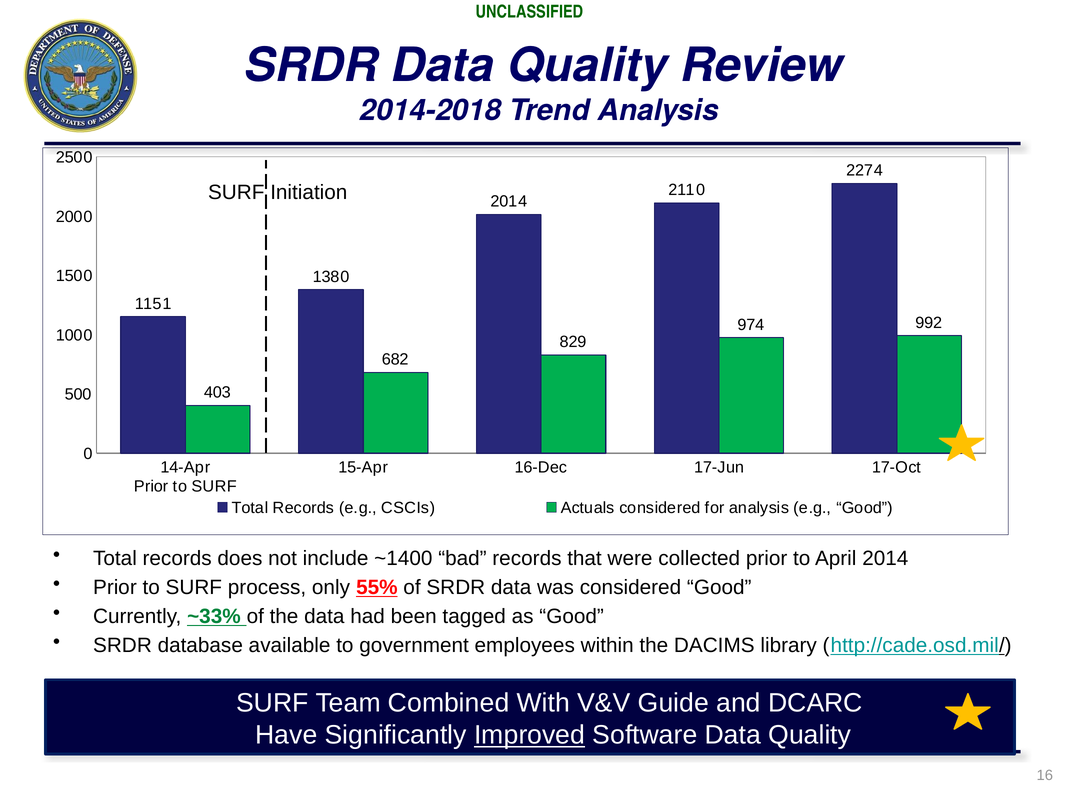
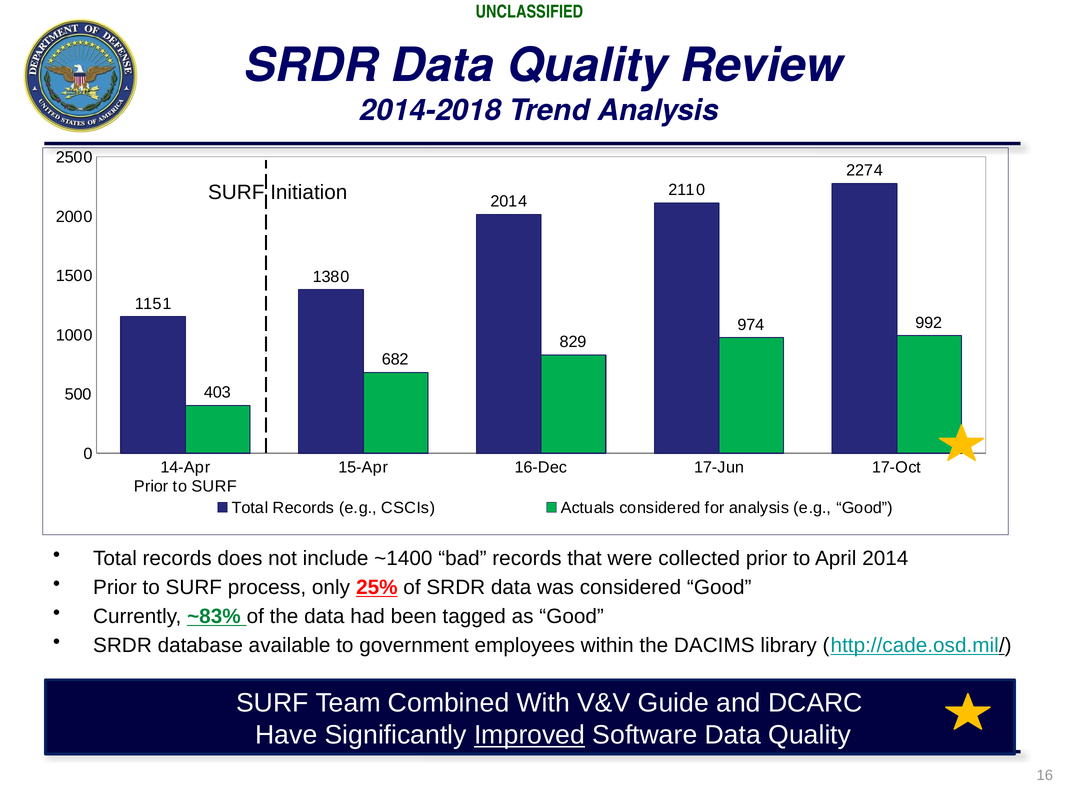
55%: 55% -> 25%
~33%: ~33% -> ~83%
